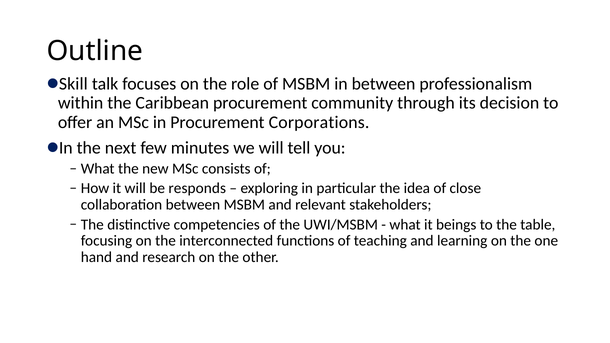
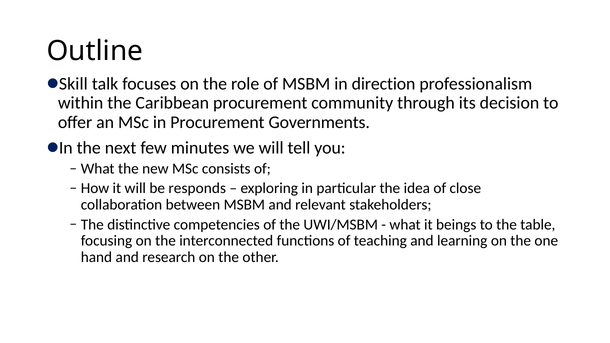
in between: between -> direction
Corporations: Corporations -> Governments
